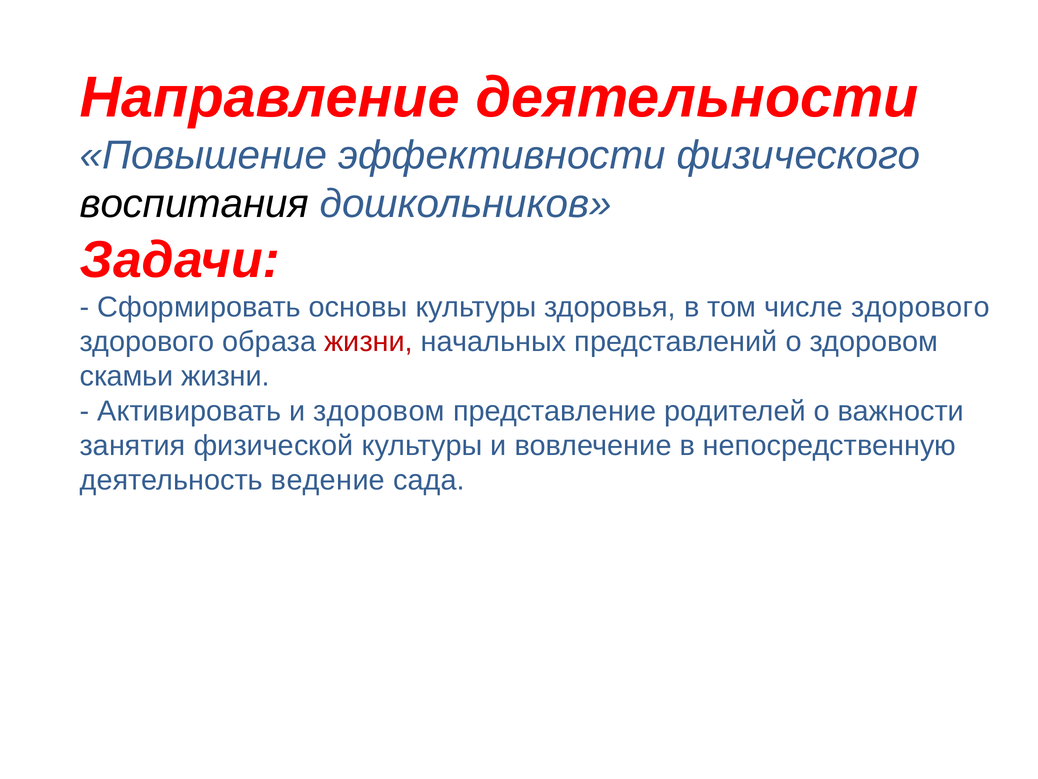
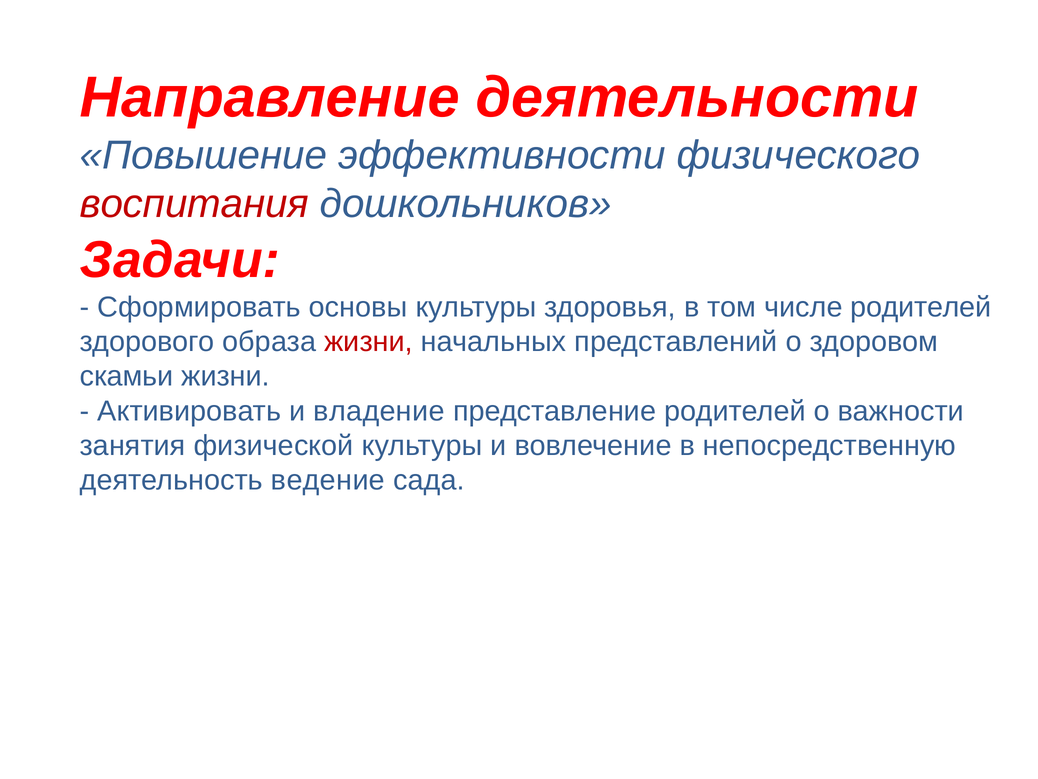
воспитания colour: black -> red
числе здорового: здорового -> родителей
и здоровом: здоровом -> владение
